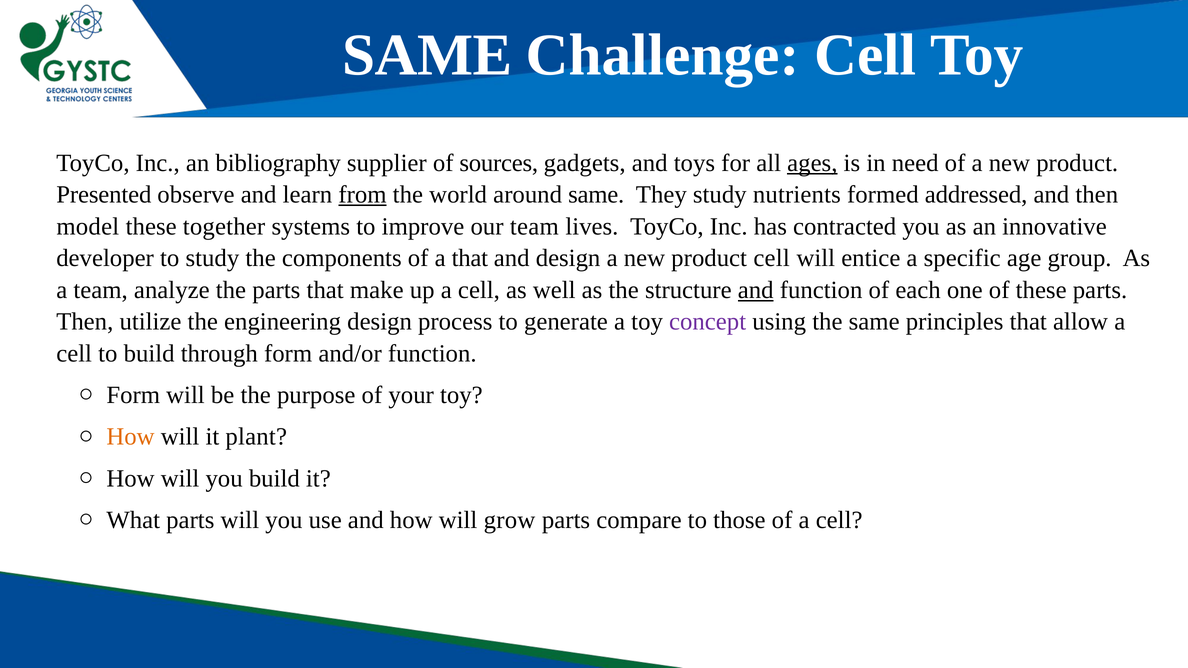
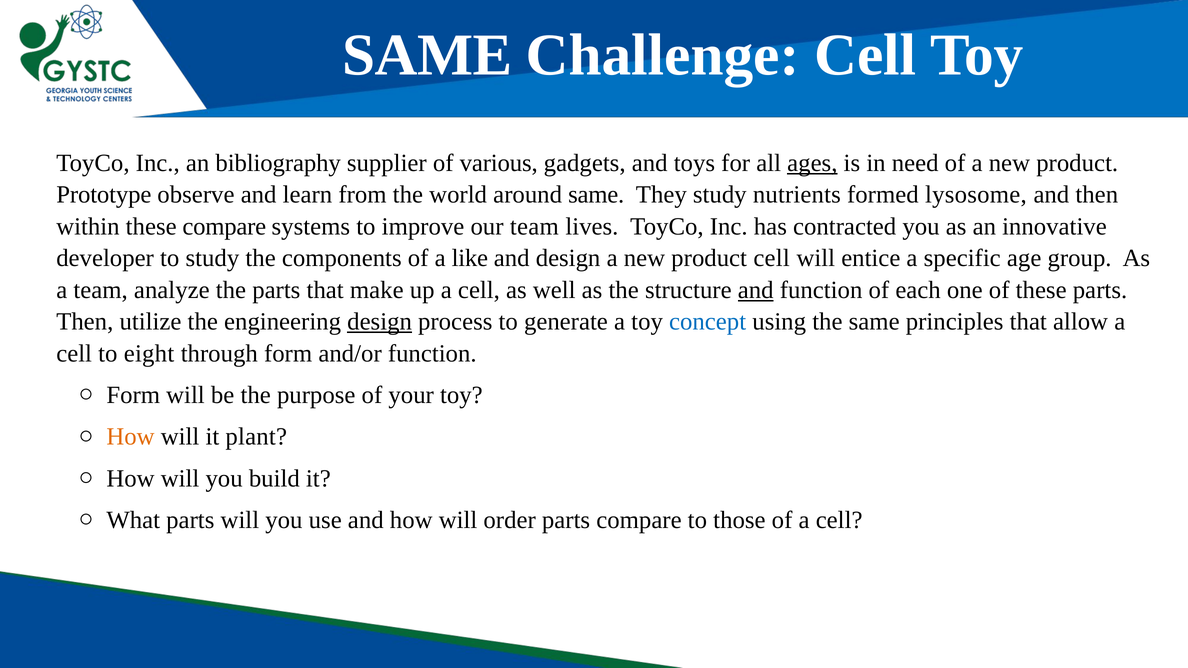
sources: sources -> various
Presented: Presented -> Prototype
from underline: present -> none
addressed: addressed -> lysosome
model: model -> within
these together: together -> compare
a that: that -> like
design at (380, 322) underline: none -> present
concept colour: purple -> blue
to build: build -> eight
grow: grow -> order
